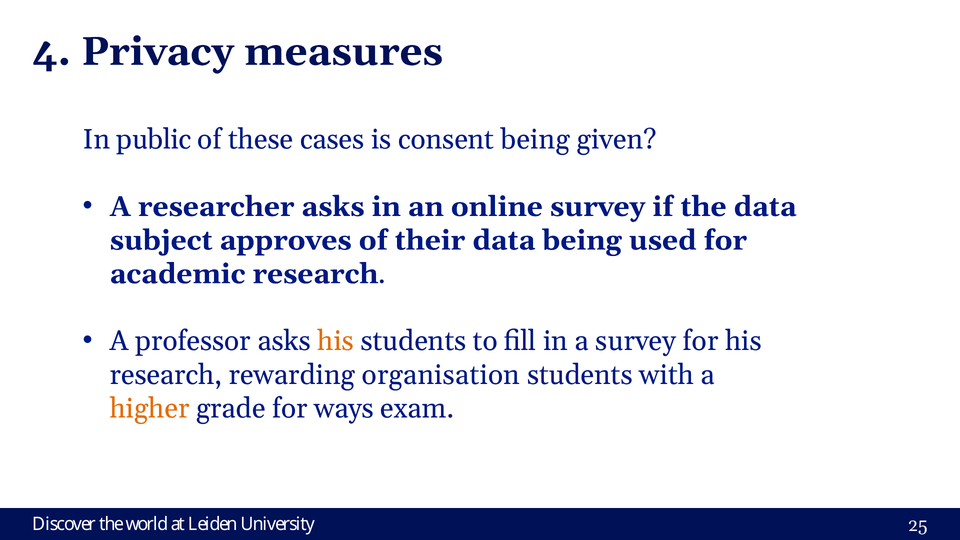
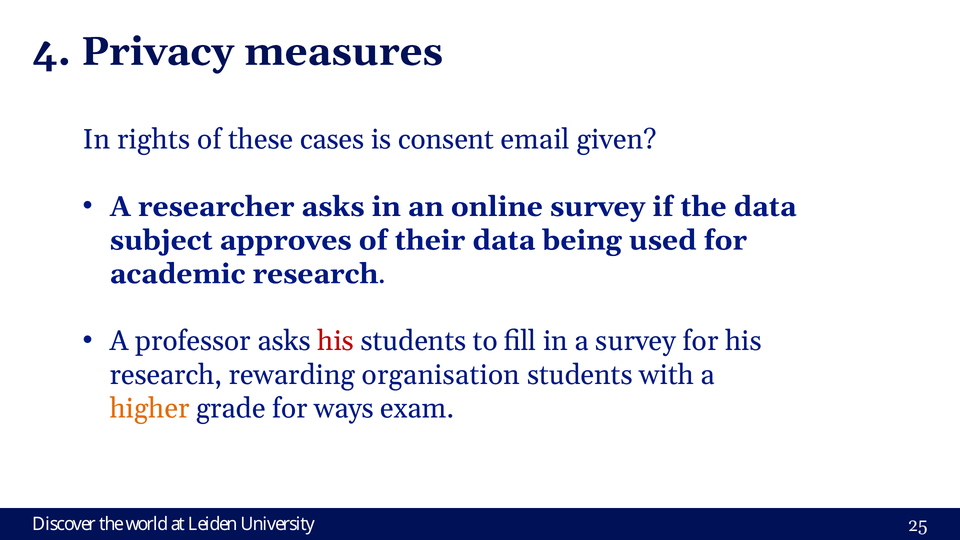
public: public -> rights
consent being: being -> email
his at (336, 341) colour: orange -> red
